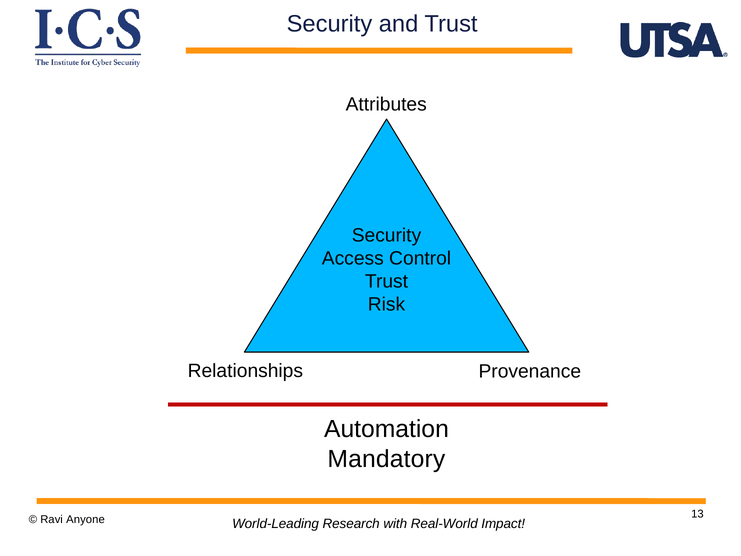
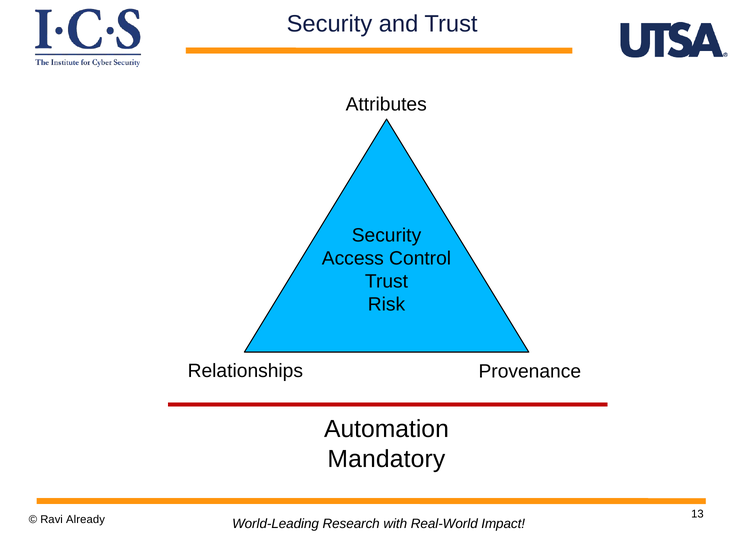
Anyone: Anyone -> Already
